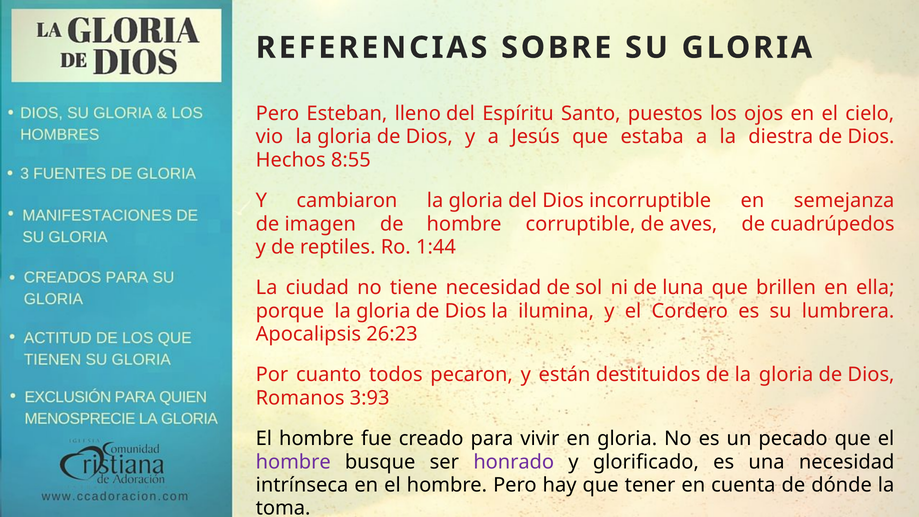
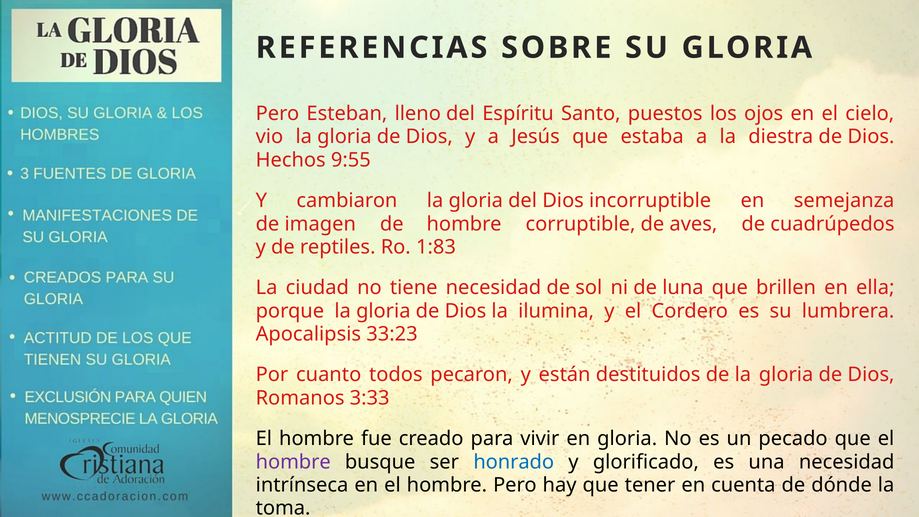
8:55: 8:55 -> 9:55
1:44: 1:44 -> 1:83
26:23: 26:23 -> 33:23
3:93: 3:93 -> 3:33
honrado colour: purple -> blue
